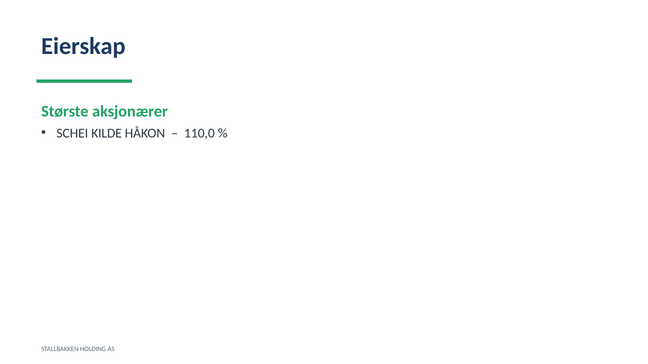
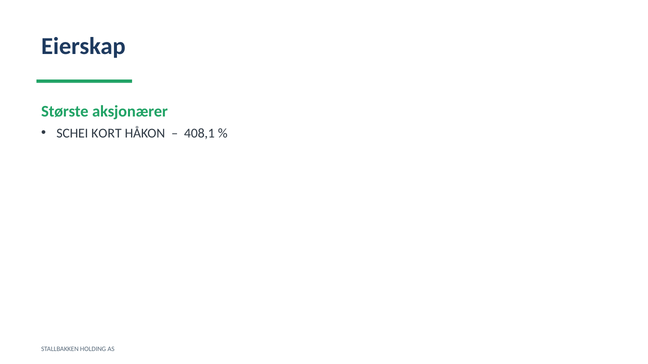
KILDE: KILDE -> KORT
110,0: 110,0 -> 408,1
